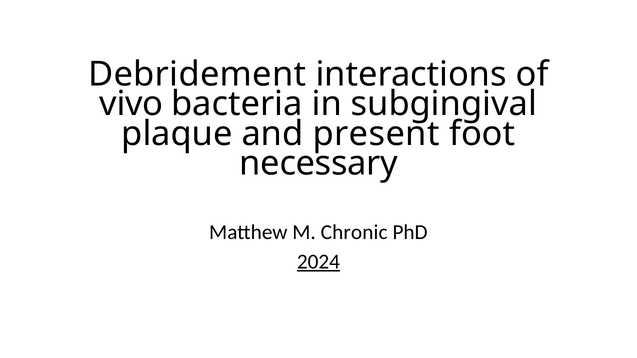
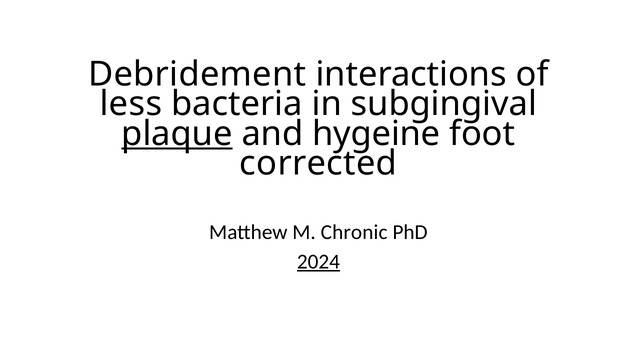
vivo: vivo -> less
plaque underline: none -> present
present: present -> hygeine
necessary: necessary -> corrected
